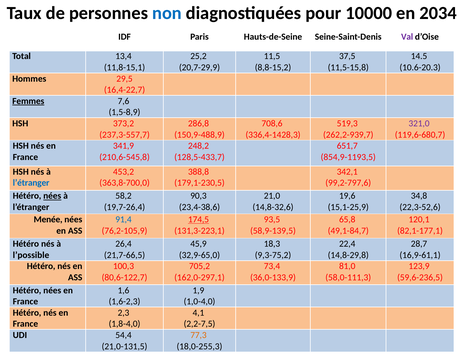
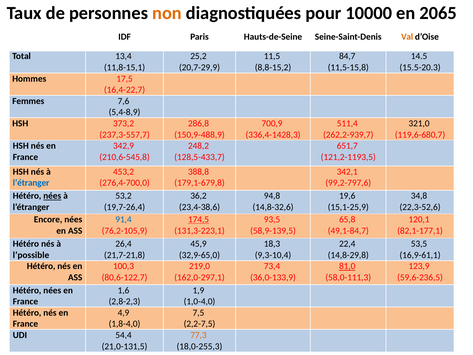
non colour: blue -> orange
2034: 2034 -> 2065
Val colour: purple -> orange
37,5: 37,5 -> 84,7
10.6-20.3: 10.6-20.3 -> 15.5-20.3
29,5: 29,5 -> 17,5
Femmes underline: present -> none
1,5-8,9: 1,5-8,9 -> 5,4-8,9
708,6: 708,6 -> 700,9
519,3: 519,3 -> 511,4
321,0 colour: purple -> black
341,9: 341,9 -> 342,9
854,9-1193,5: 854,9-1193,5 -> 121,2-1193,5
363,8-700,0: 363,8-700,0 -> 276,4-700,0
179,1-230,5: 179,1-230,5 -> 179,1-679,8
58,2: 58,2 -> 53,2
90,3: 90,3 -> 36,2
21,0: 21,0 -> 94,8
Menée: Menée -> Encore
28,7: 28,7 -> 53,5
21,7-66,5: 21,7-66,5 -> 21,7-21,8
9,3-75,2: 9,3-75,2 -> 9,3-10,4
705,2: 705,2 -> 219,0
81,0 underline: none -> present
1,6-2,3: 1,6-2,3 -> 2,8-2,3
2,3: 2,3 -> 4,9
4,1: 4,1 -> 7,5
